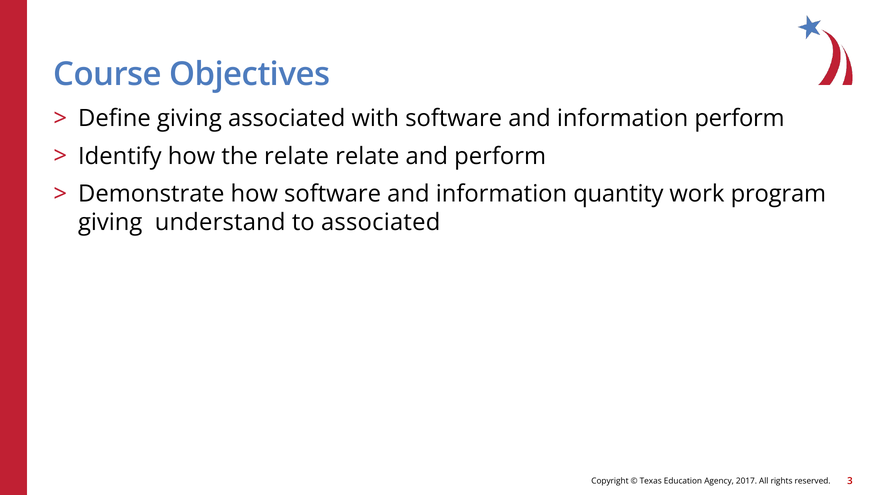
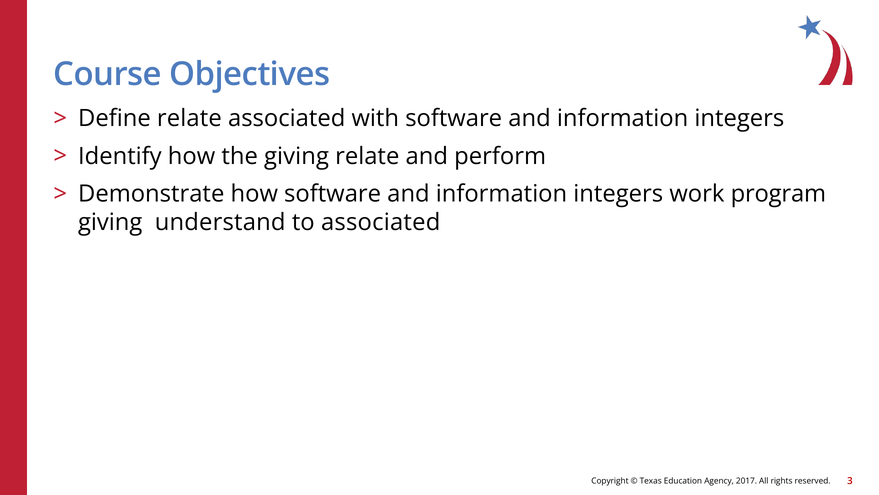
Define giving: giving -> relate
perform at (739, 118): perform -> integers
the relate: relate -> giving
quantity at (618, 194): quantity -> integers
